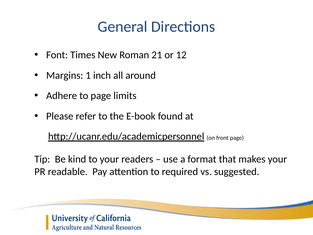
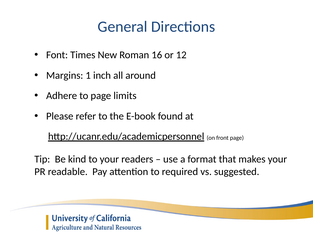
21: 21 -> 16
